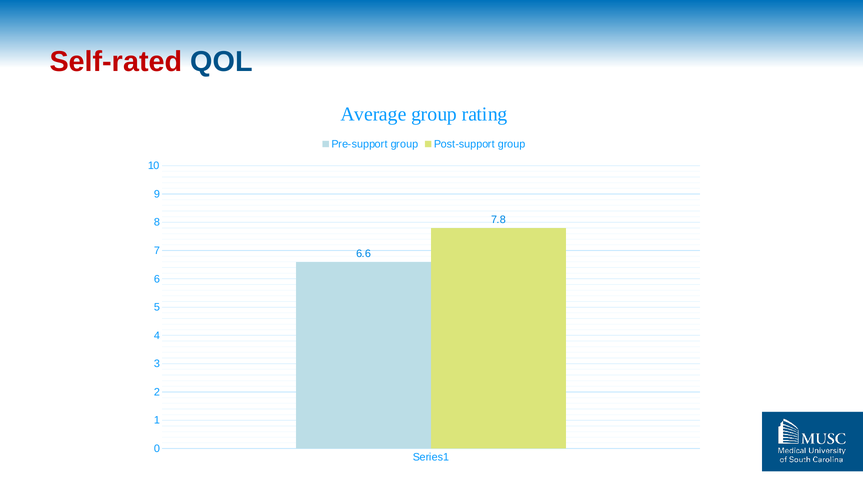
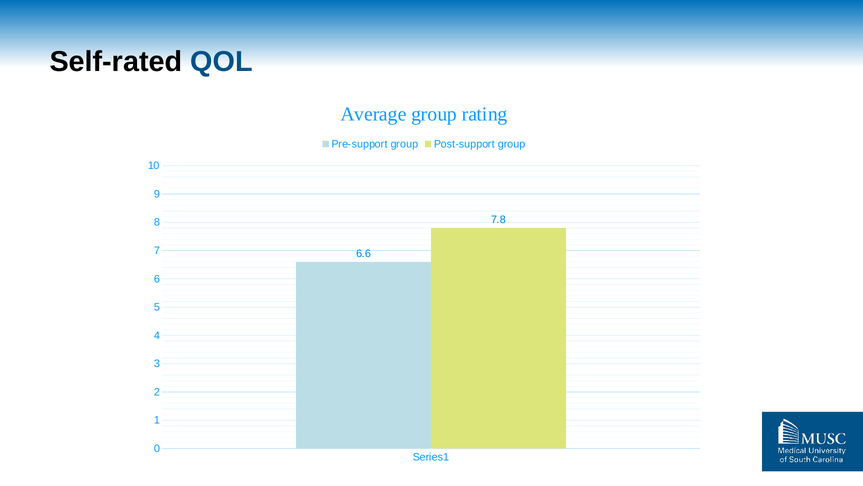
Self-rated colour: red -> black
